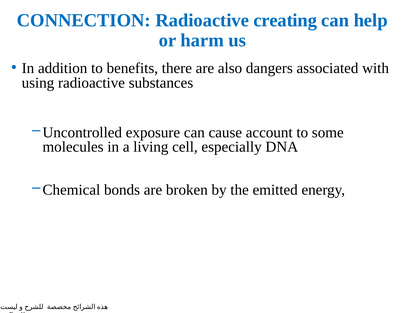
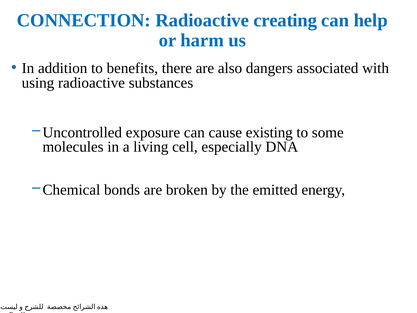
account: account -> existing
